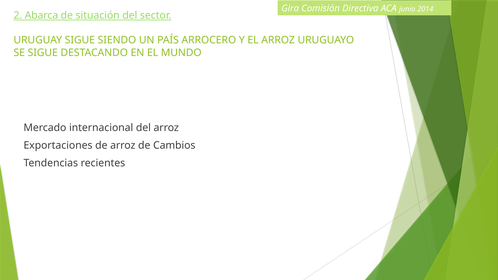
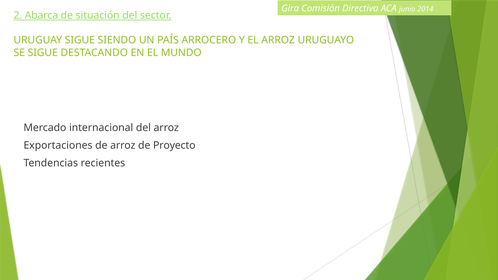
Cambios: Cambios -> Proyecto
